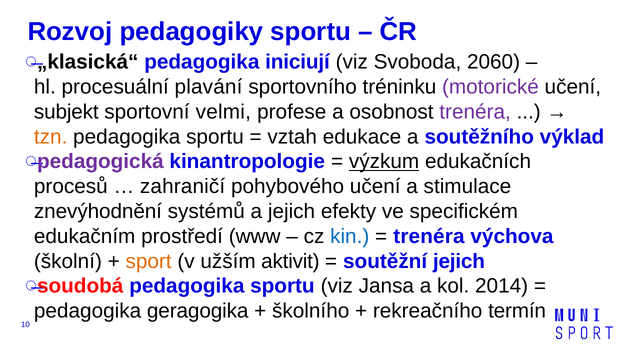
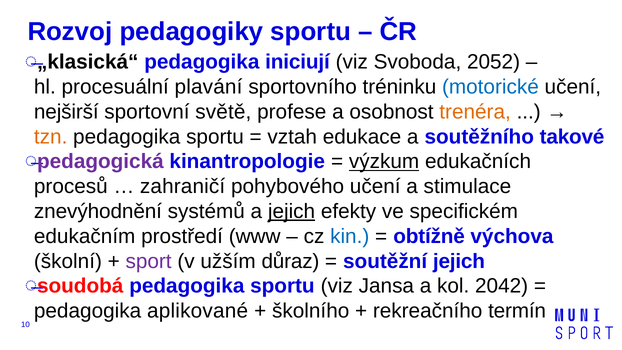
2060: 2060 -> 2052
motorické colour: purple -> blue
subjekt: subjekt -> nejširší
velmi: velmi -> světě
trenéra at (475, 112) colour: purple -> orange
výklad: výklad -> takové
jejich at (292, 211) underline: none -> present
trenéra at (429, 236): trenéra -> obtížně
sport colour: orange -> purple
aktivit: aktivit -> důraz
2014: 2014 -> 2042
geragogika: geragogika -> aplikované
